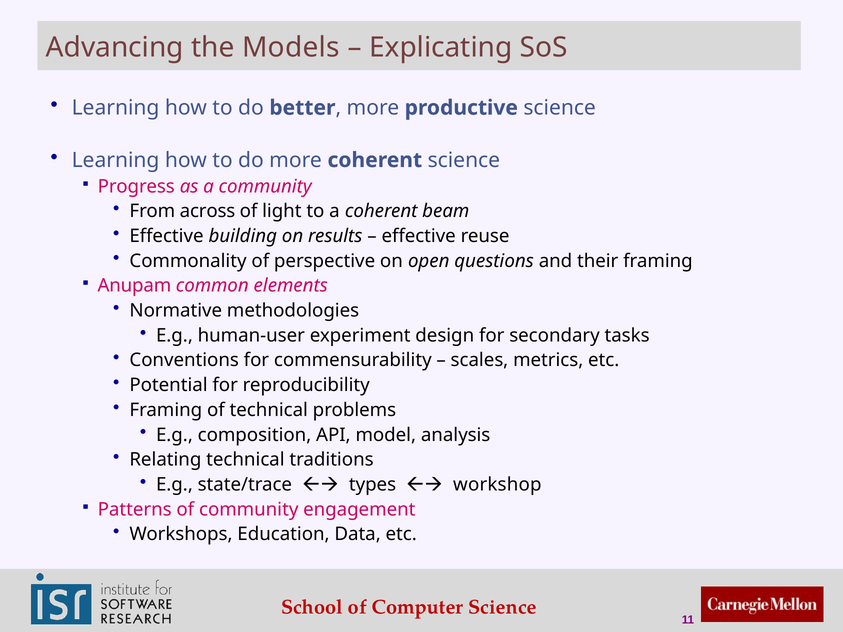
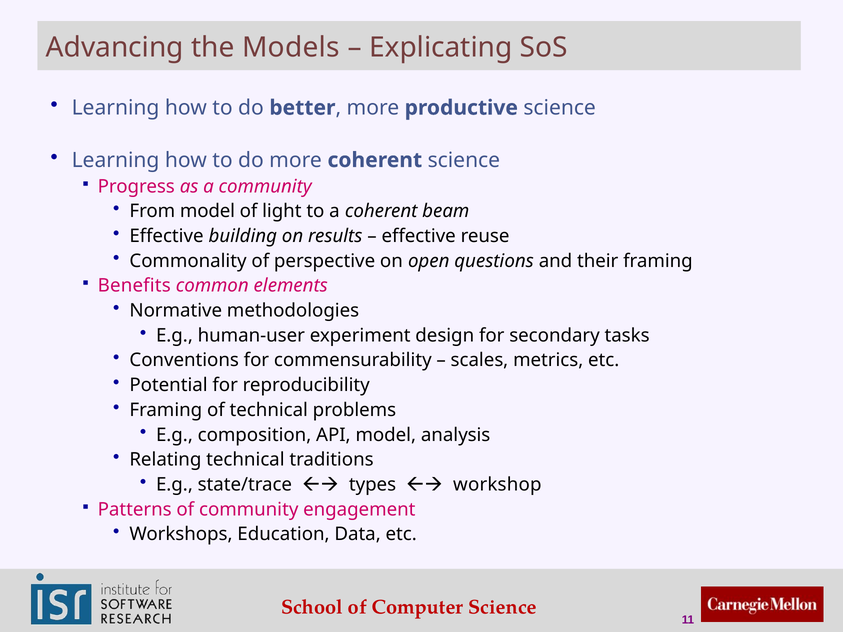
From across: across -> model
Anupam: Anupam -> Benefits
